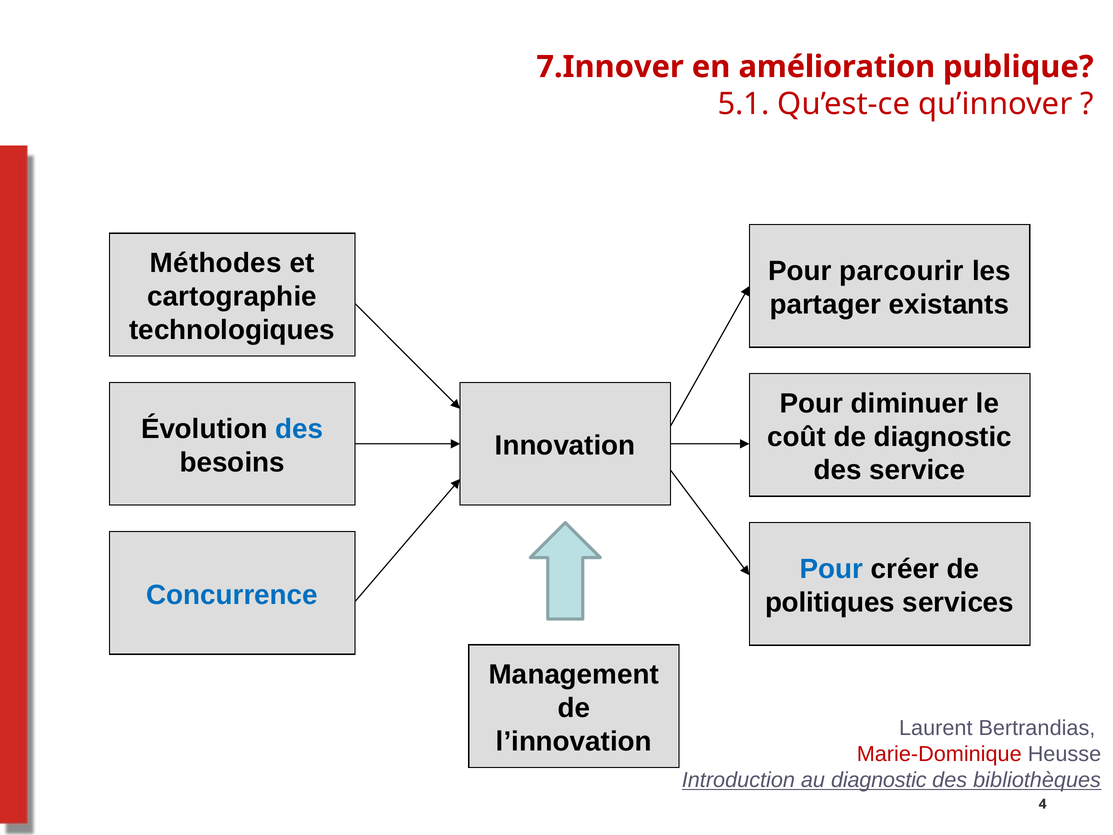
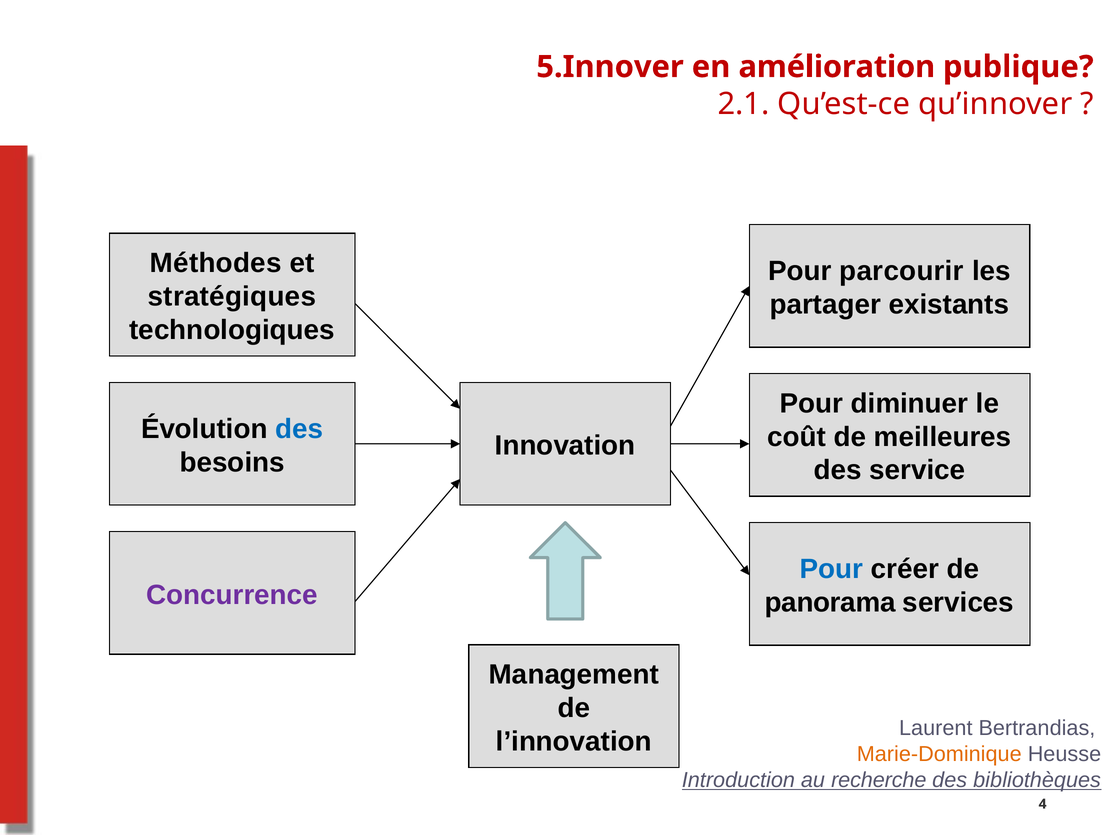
7.Innover: 7.Innover -> 5.Innover
5.1: 5.1 -> 2.1
cartographie: cartographie -> stratégiques
de diagnostic: diagnostic -> meilleures
Concurrence colour: blue -> purple
politiques: politiques -> panorama
Marie-Dominique colour: red -> orange
au diagnostic: diagnostic -> recherche
